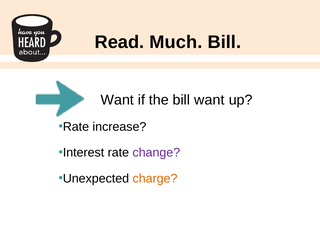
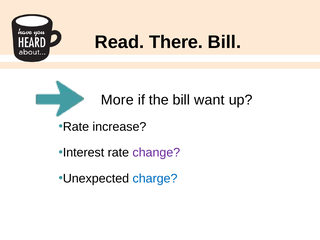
Much: Much -> There
Want at (117, 100): Want -> More
charge colour: orange -> blue
